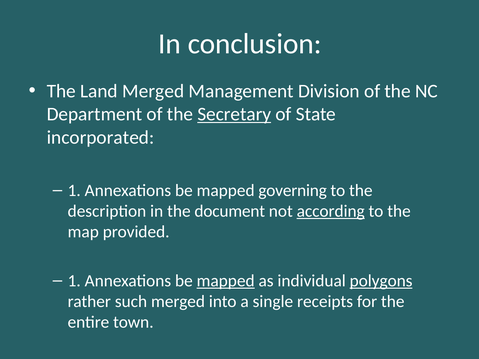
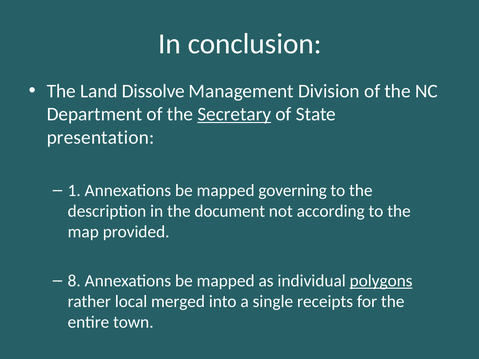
Land Merged: Merged -> Dissolve
incorporated: incorporated -> presentation
according underline: present -> none
1 at (74, 281): 1 -> 8
mapped at (226, 281) underline: present -> none
such: such -> local
